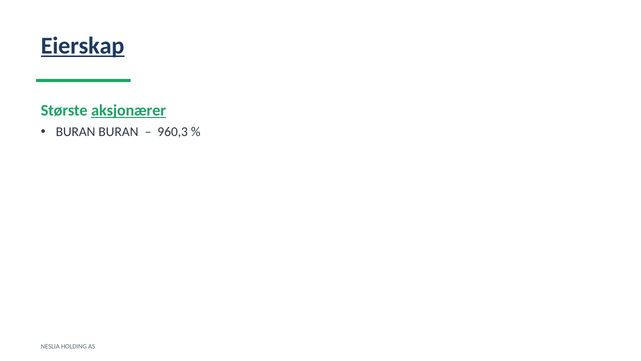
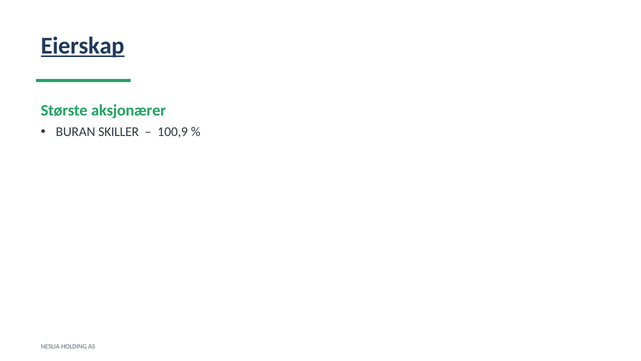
aksjonærer underline: present -> none
BURAN BURAN: BURAN -> SKILLER
960,3: 960,3 -> 100,9
